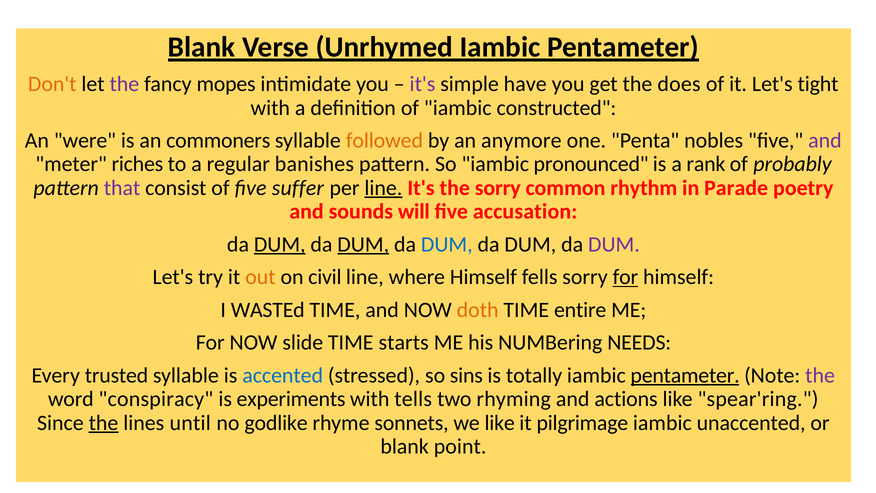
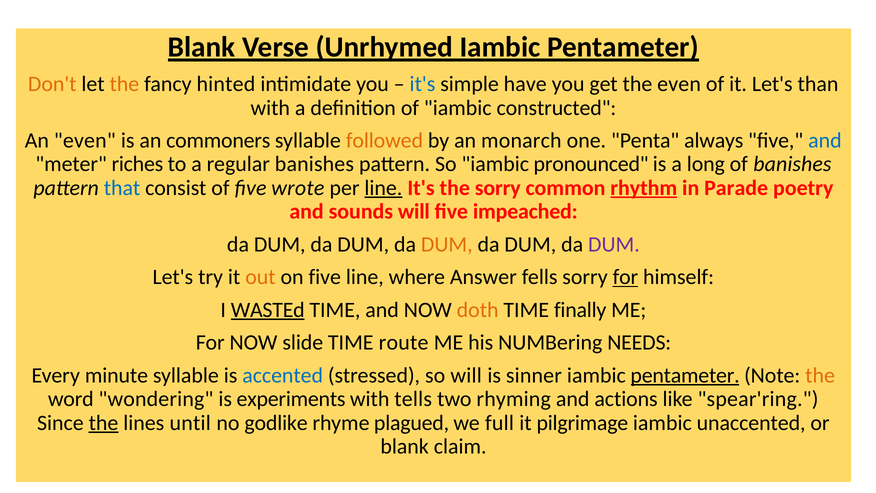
the at (124, 84) colour: purple -> orange
mopes: mopes -> hinted
it's at (422, 84) colour: purple -> blue
the does: does -> even
tight: tight -> than
An were: were -> even
anymore: anymore -> monarch
nobles: nobles -> always
and at (825, 140) colour: purple -> blue
rank: rank -> long
of probably: probably -> banishes
that colour: purple -> blue
suffer: suffer -> wrote
rhythm underline: none -> present
accusation: accusation -> impeached
DUM at (280, 244) underline: present -> none
DUM at (363, 244) underline: present -> none
DUM at (447, 244) colour: blue -> orange
on civil: civil -> five
where Himself: Himself -> Answer
WASTEd underline: none -> present
entire: entire -> finally
starts: starts -> route
trusted: trusted -> minute
so sins: sins -> will
totally: totally -> sinner
the at (820, 375) colour: purple -> orange
conspiracy: conspiracy -> wondering
sonnets: sonnets -> plagued
we like: like -> full
point: point -> claim
